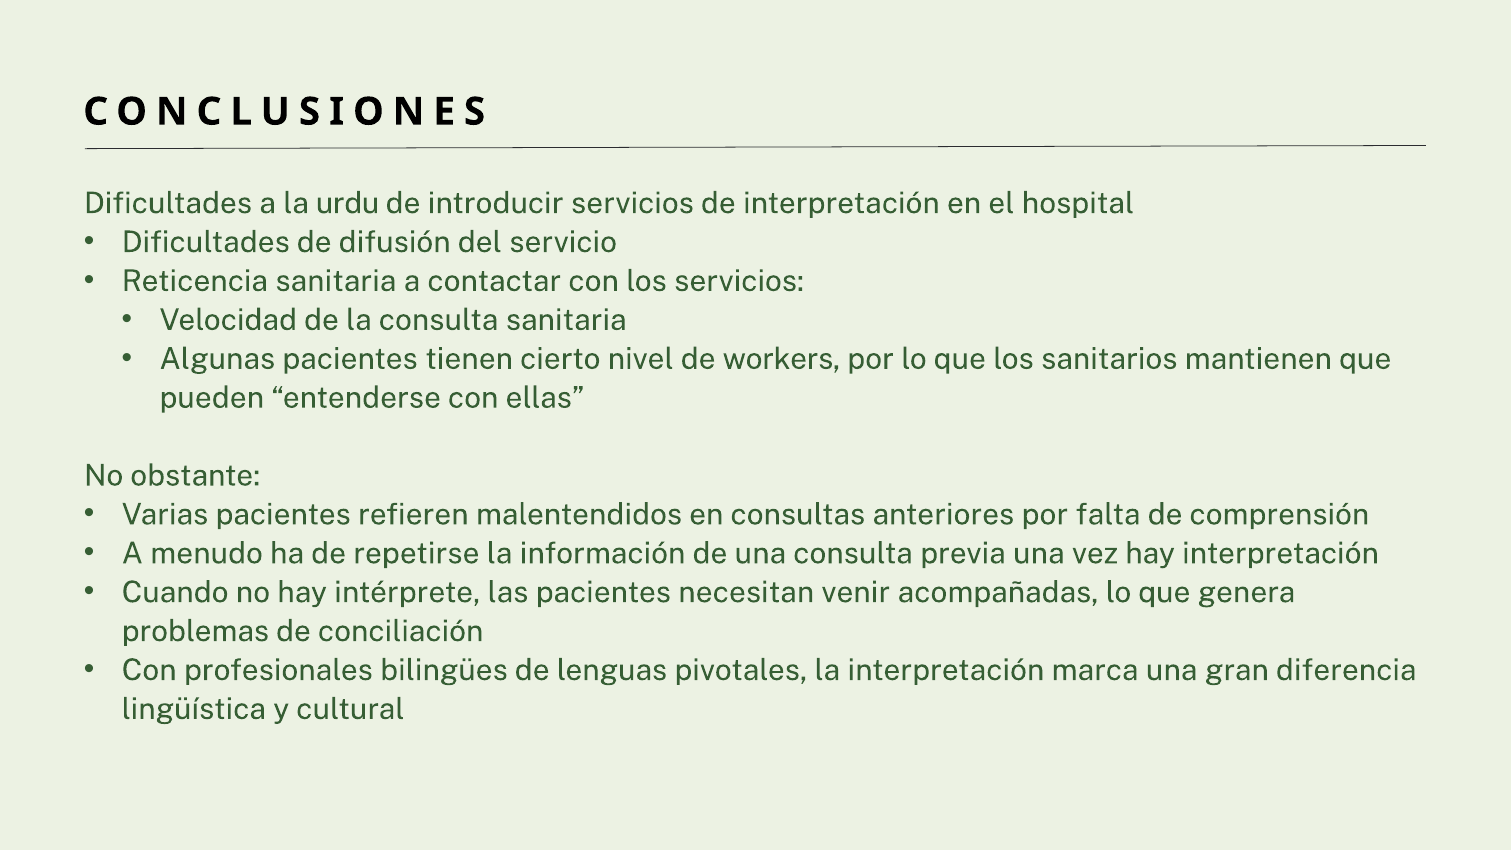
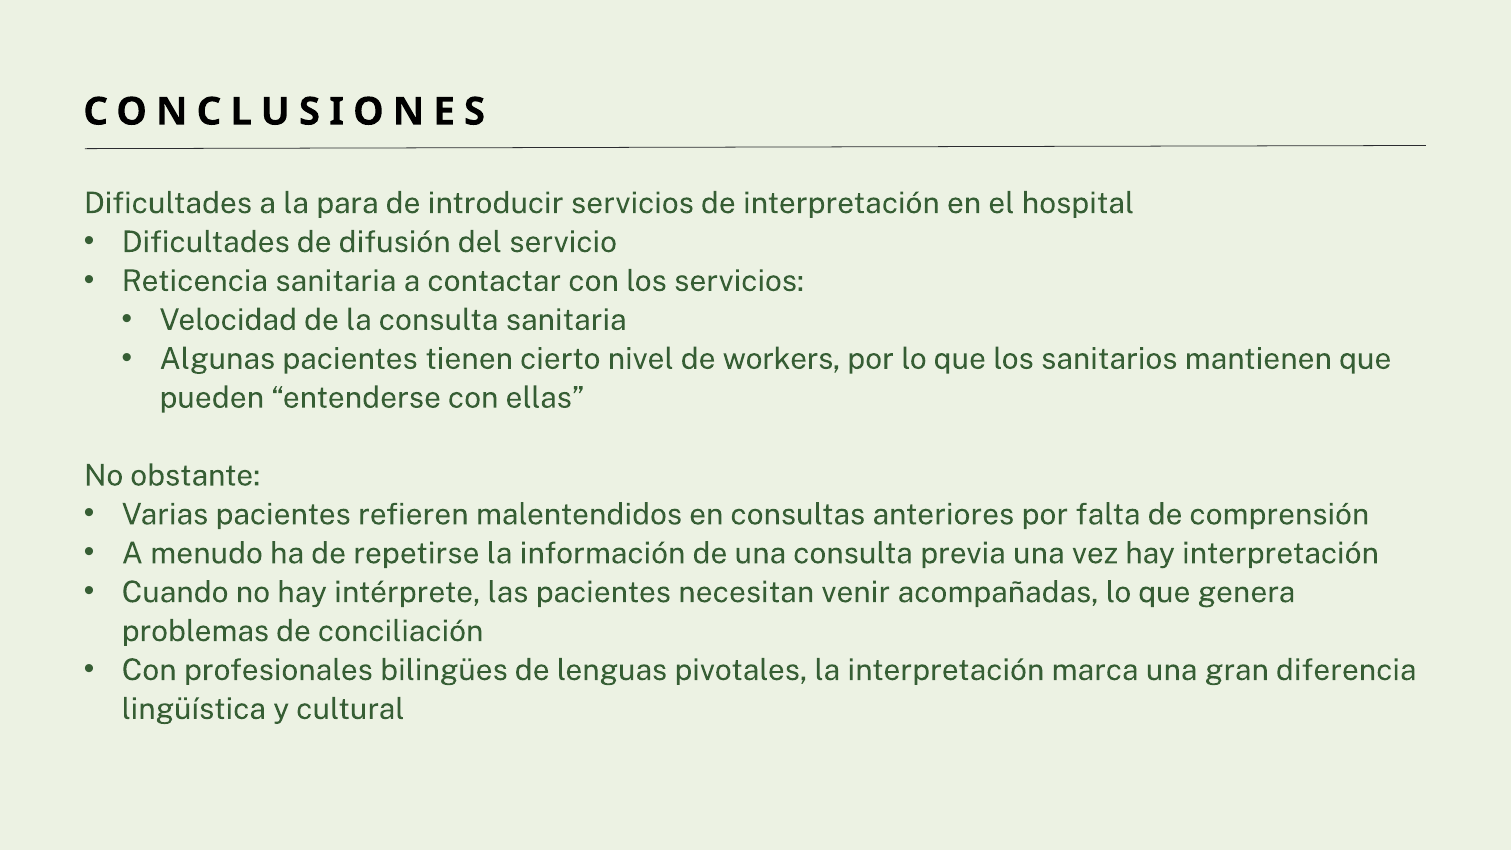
urdu: urdu -> para
